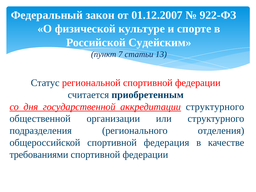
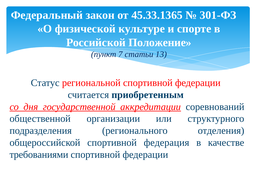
01.12.2007: 01.12.2007 -> 45.33.1365
922-ФЗ: 922-ФЗ -> 301-ФЗ
Судейским: Судейским -> Положение
аккредитации структурного: структурного -> соревнований
